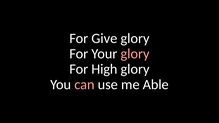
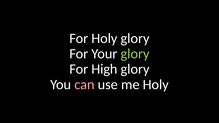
For Give: Give -> Holy
glory at (135, 54) colour: pink -> light green
me Able: Able -> Holy
